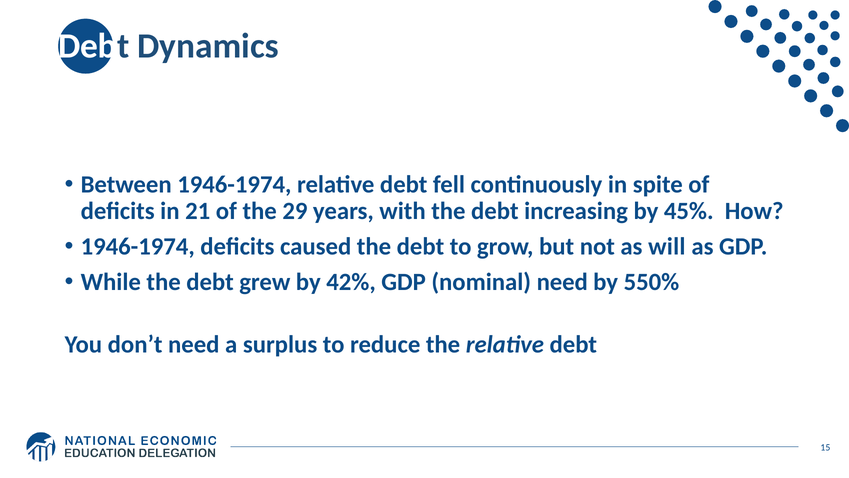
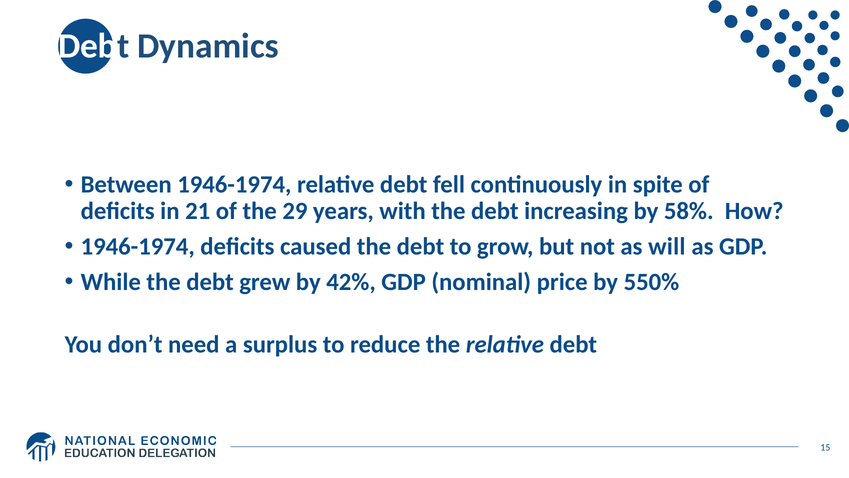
45%: 45% -> 58%
nominal need: need -> price
